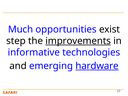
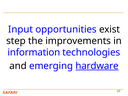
Much: Much -> Input
improvements underline: present -> none
informative: informative -> information
